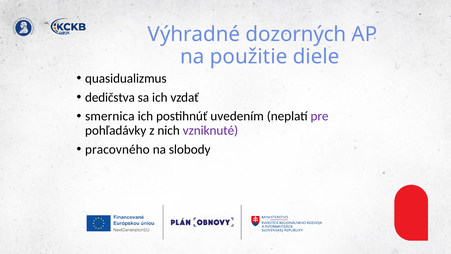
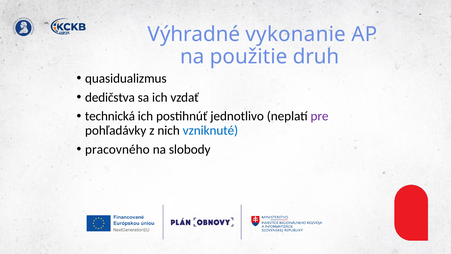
dozorných: dozorných -> vykonanie
diele: diele -> druh
smernica: smernica -> technická
uvedením: uvedením -> jednotlivo
vzniknuté colour: purple -> blue
